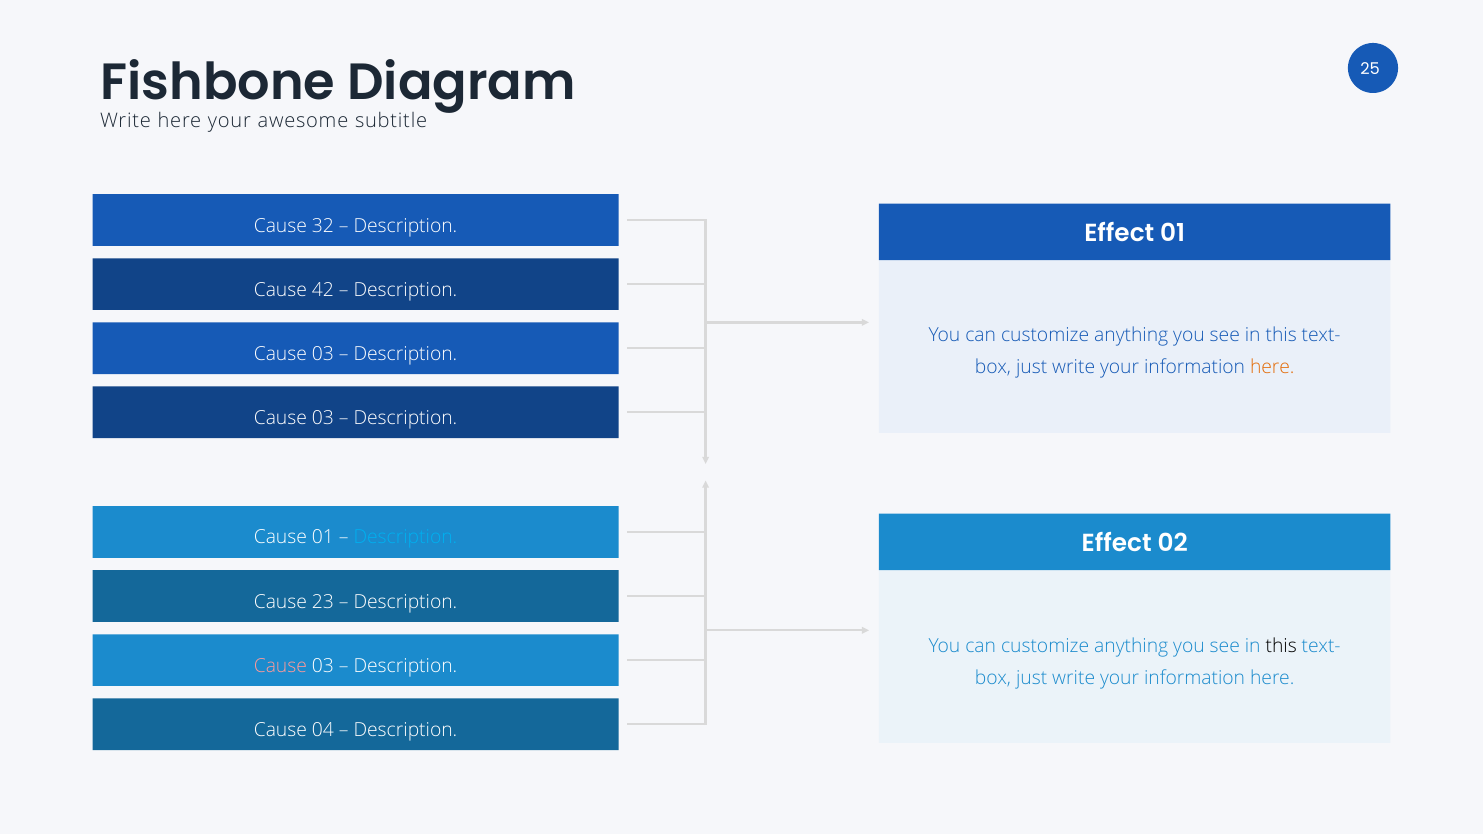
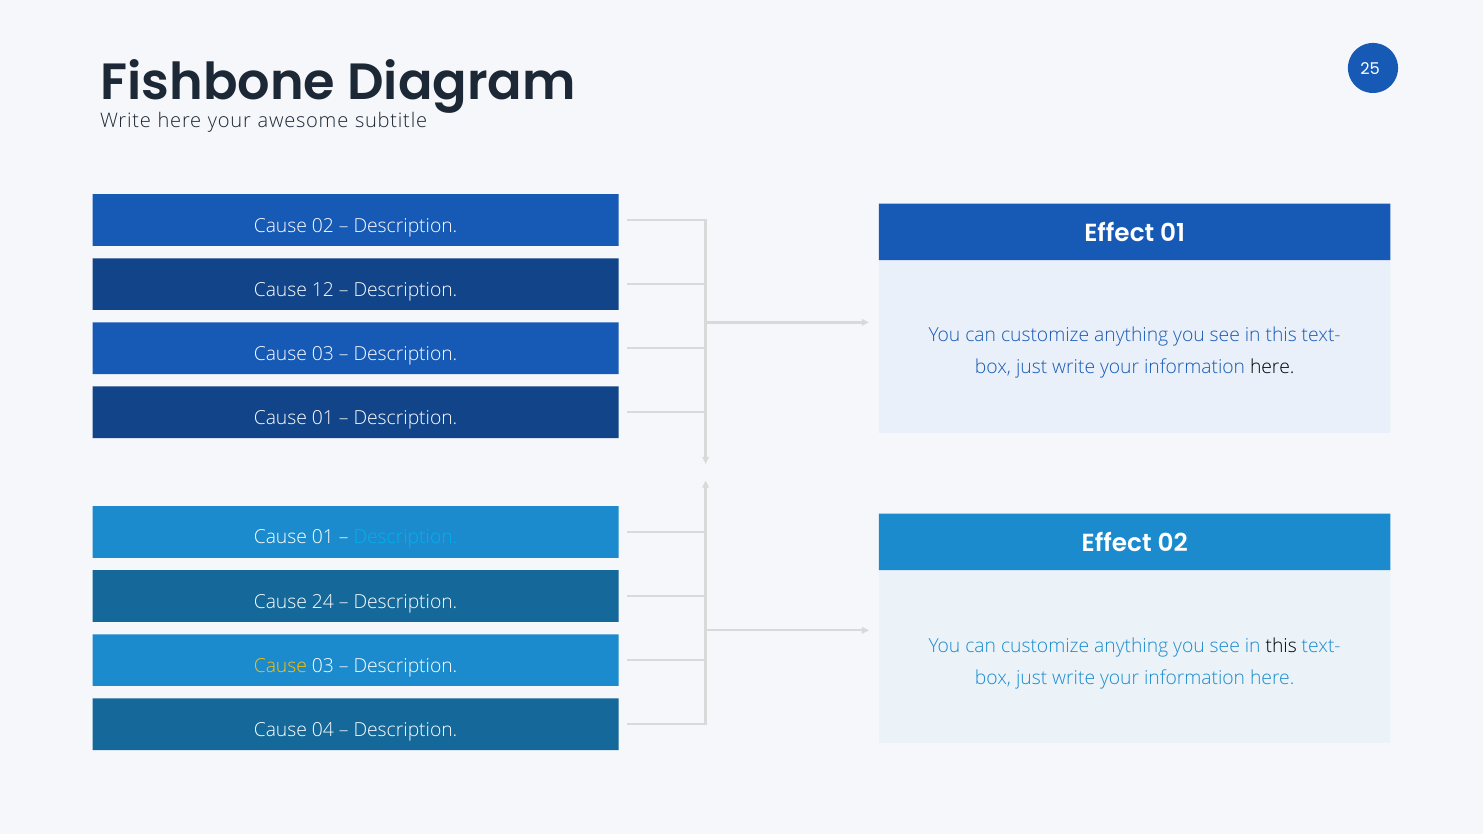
Cause 32: 32 -> 02
42: 42 -> 12
here at (1272, 367) colour: orange -> black
03 at (323, 418): 03 -> 01
23: 23 -> 24
Cause at (280, 666) colour: pink -> yellow
